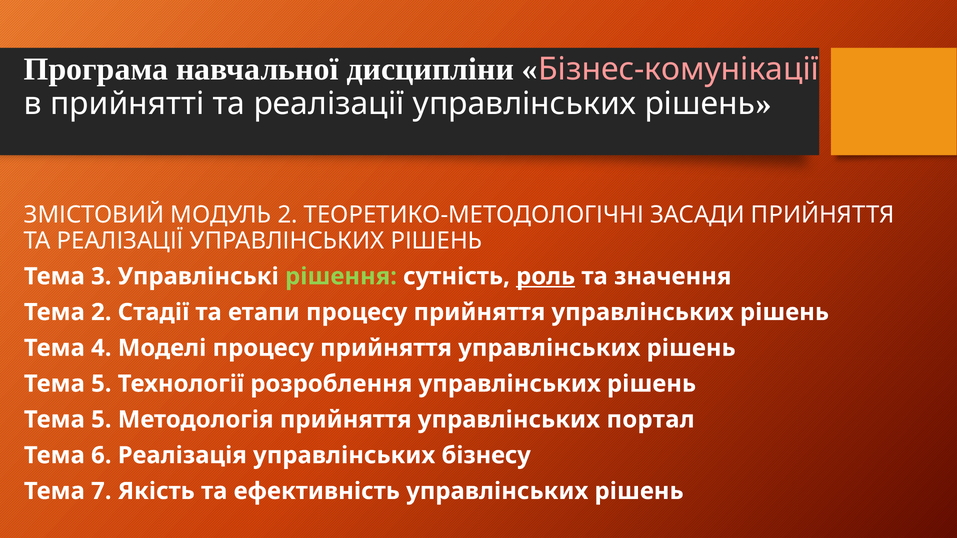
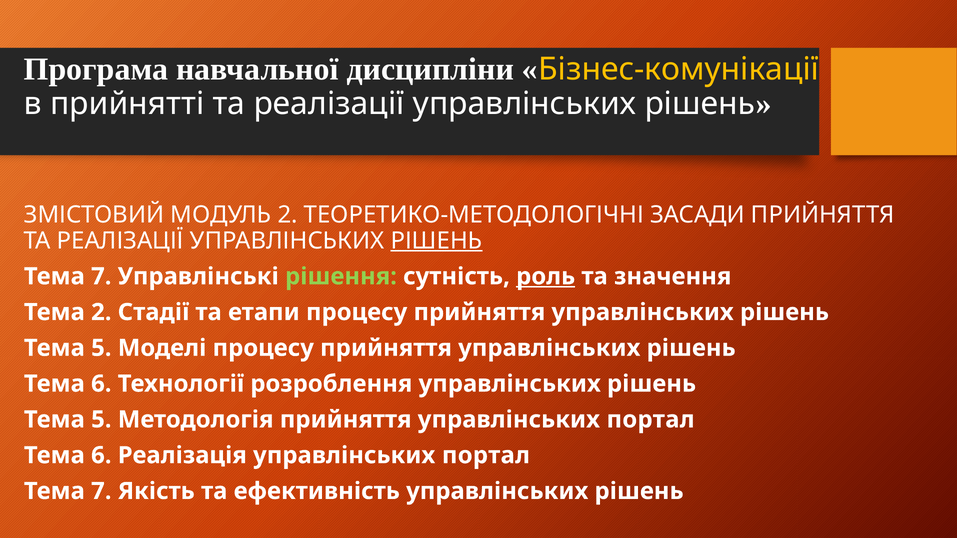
Бізнес-комунікації colour: pink -> yellow
РІШЕНЬ at (437, 241) underline: none -> present
3 at (101, 277): 3 -> 7
4 at (101, 348): 4 -> 5
5 at (101, 384): 5 -> 6
Реалізація управлінських бізнесу: бізнесу -> портал
